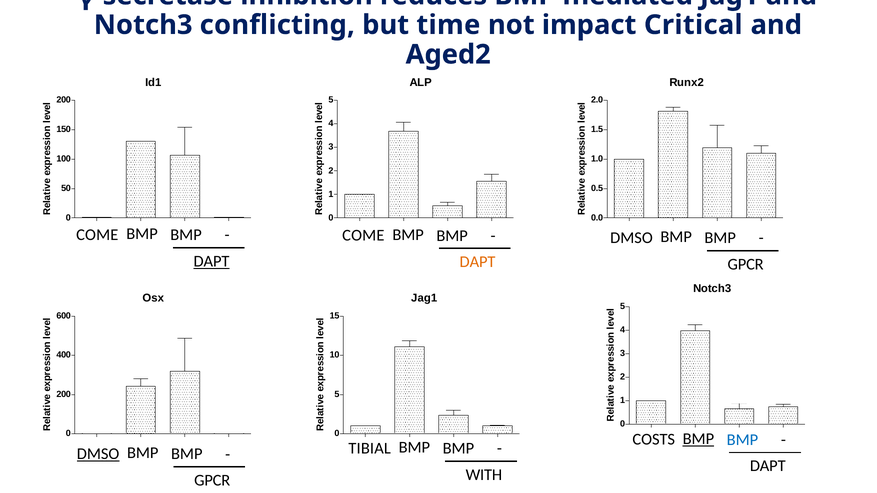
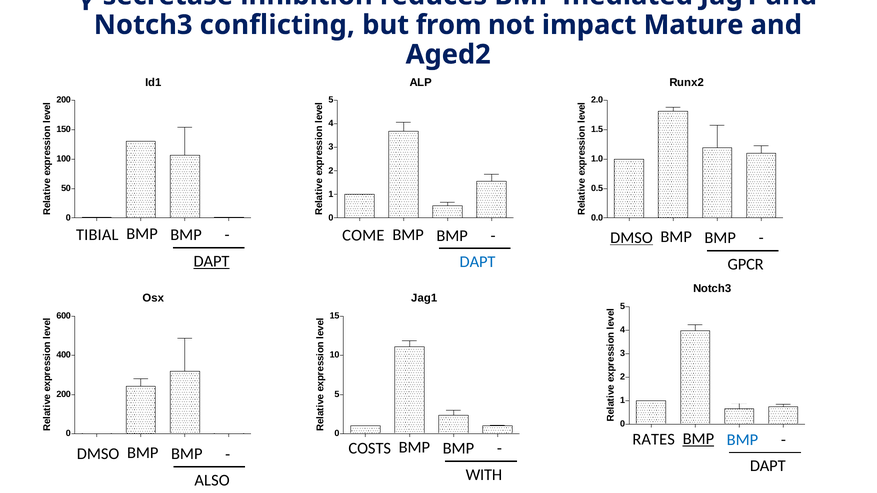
time: time -> from
Critical: Critical -> Mature
COME at (97, 235): COME -> TIBIAL
DMSO at (631, 238) underline: none -> present
DAPT at (478, 262) colour: orange -> blue
COSTS: COSTS -> RATES
DMSO at (98, 454) underline: present -> none
TIBIAL: TIBIAL -> COSTS
GPCR at (212, 481): GPCR -> ALSO
